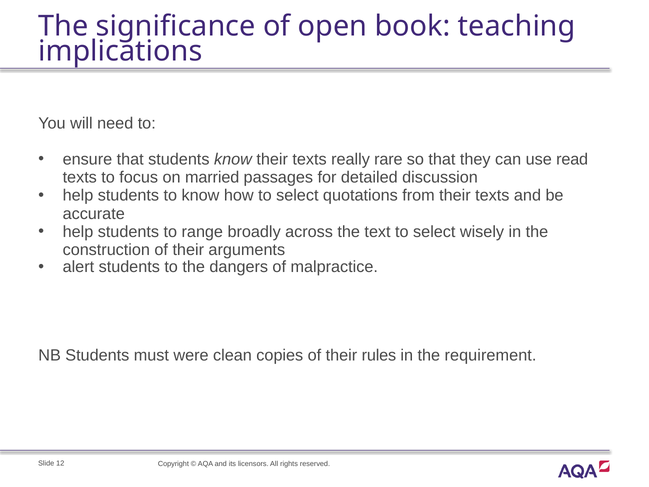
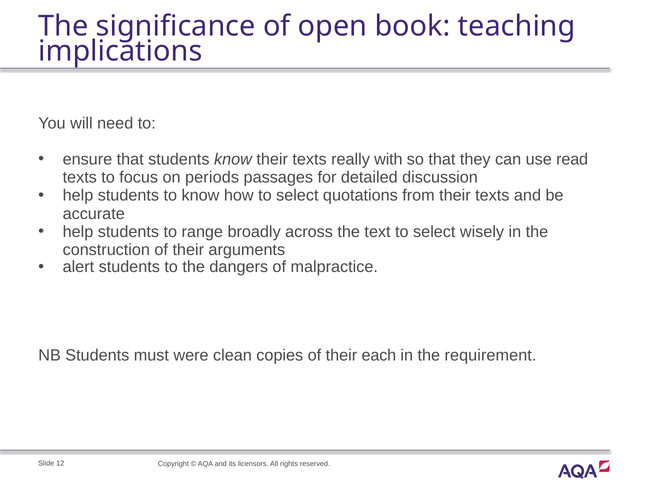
rare: rare -> with
married: married -> periods
rules: rules -> each
